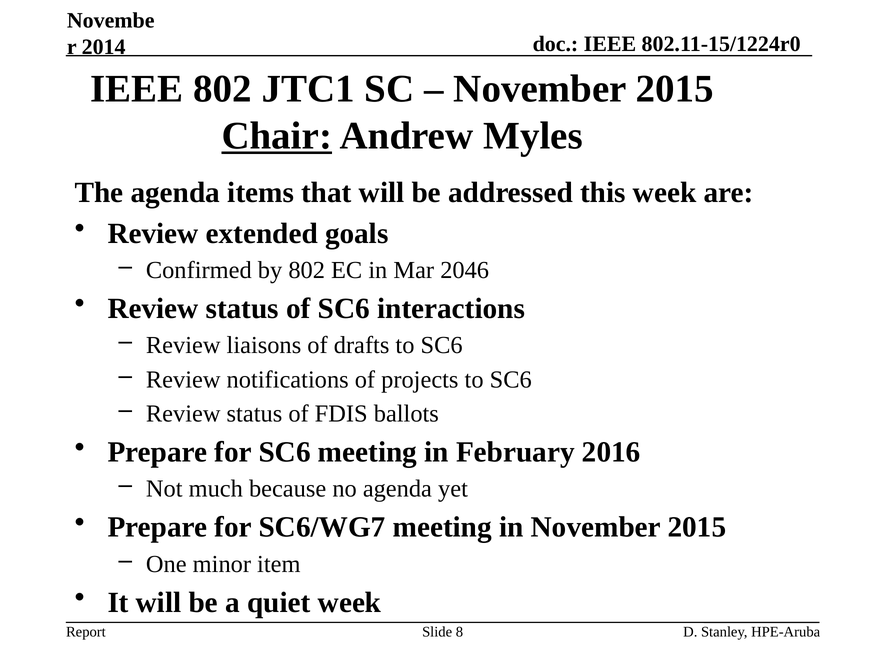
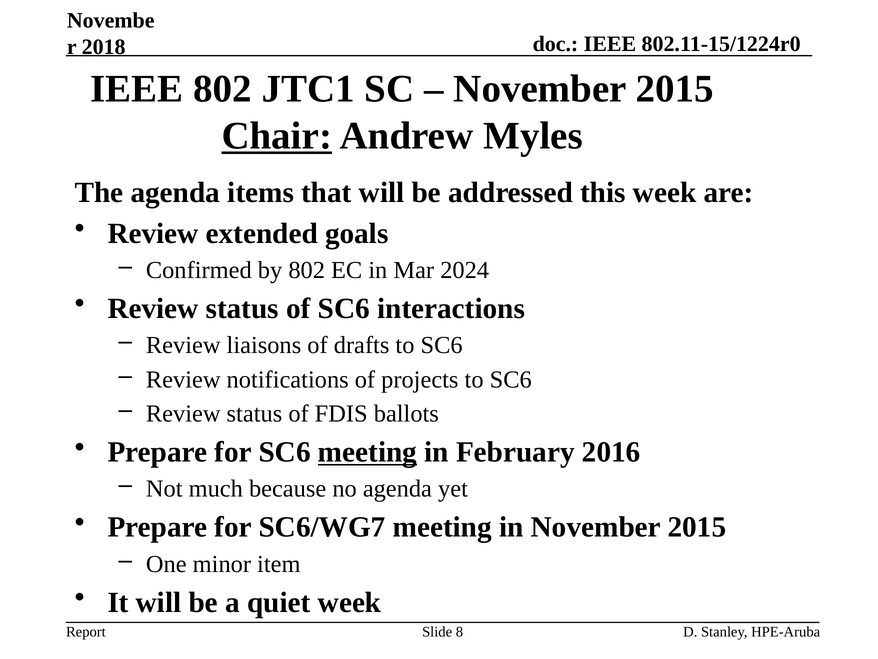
2014: 2014 -> 2018
2046: 2046 -> 2024
meeting at (368, 452) underline: none -> present
